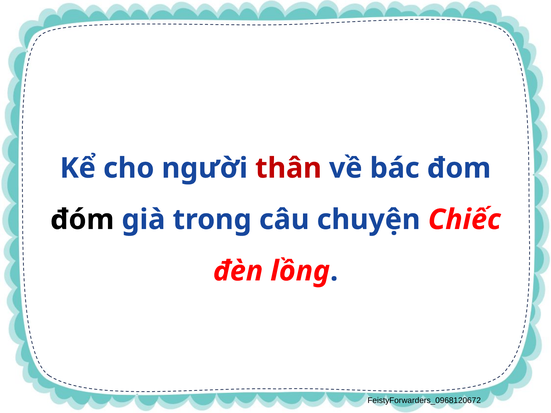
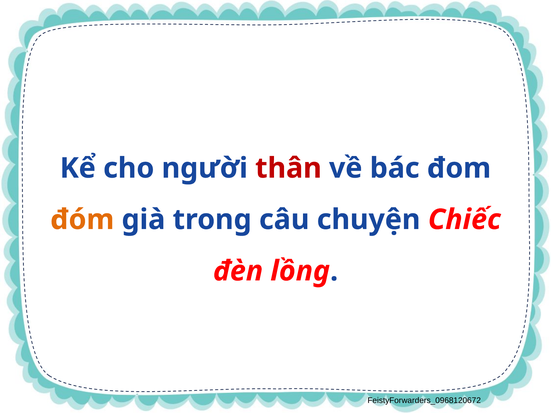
đóm colour: black -> orange
